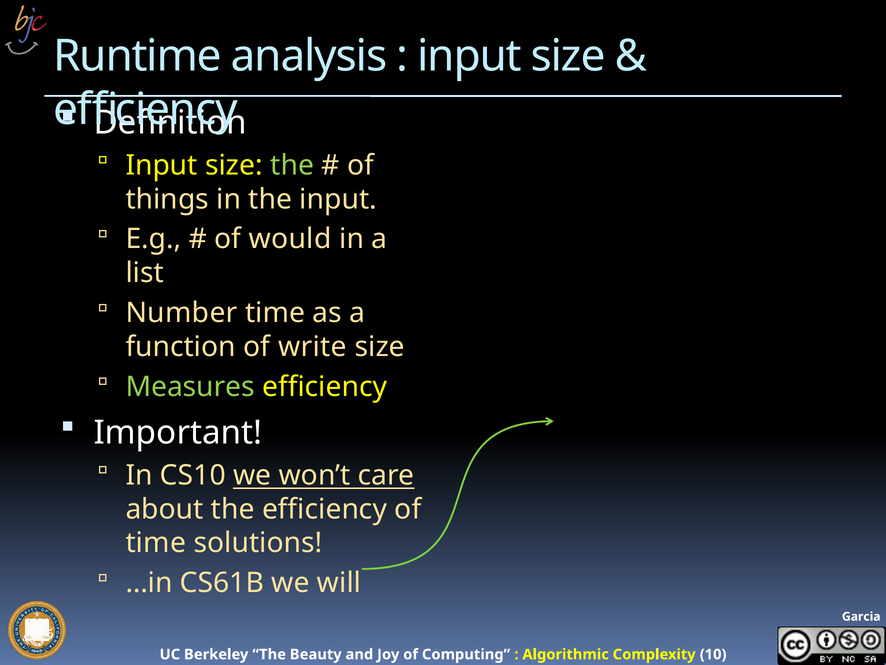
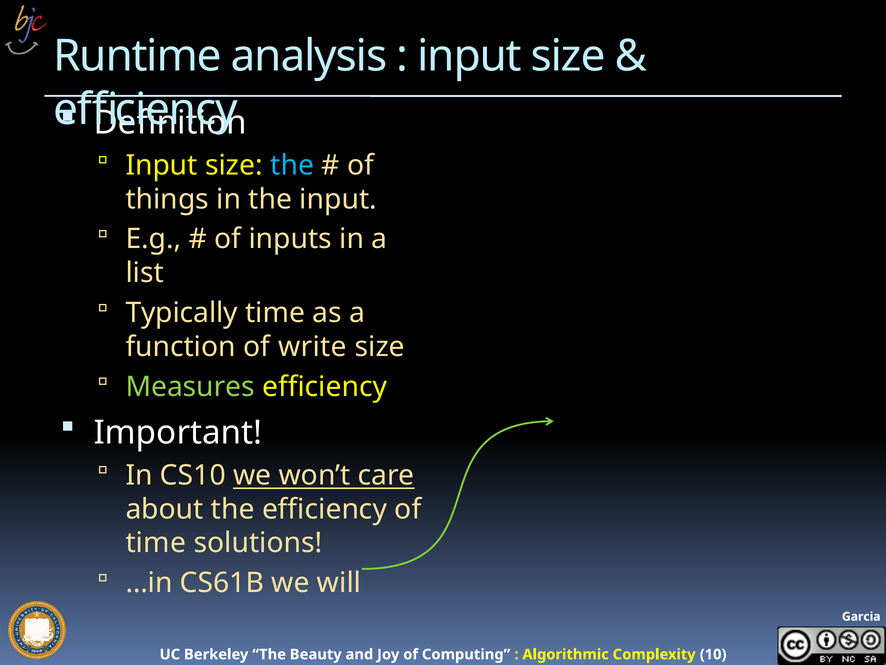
the at (292, 165) colour: light green -> light blue
would: would -> inputs
Number: Number -> Typically
